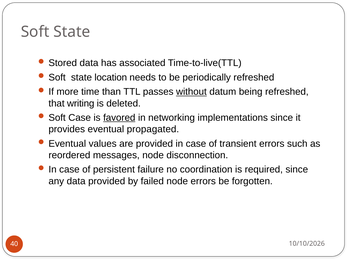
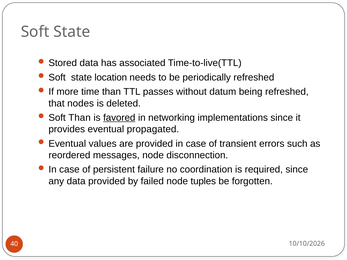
without underline: present -> none
writing: writing -> nodes
Soft Case: Case -> Than
node errors: errors -> tuples
